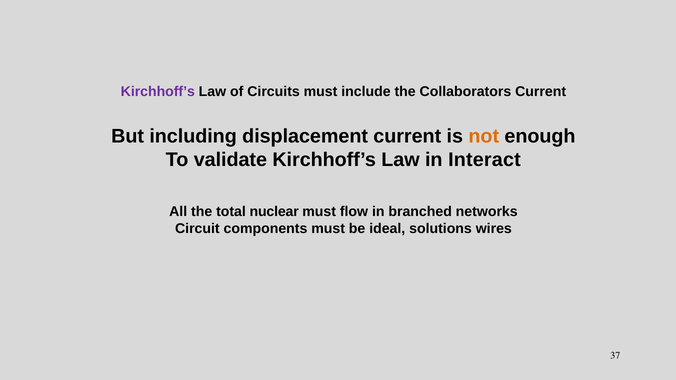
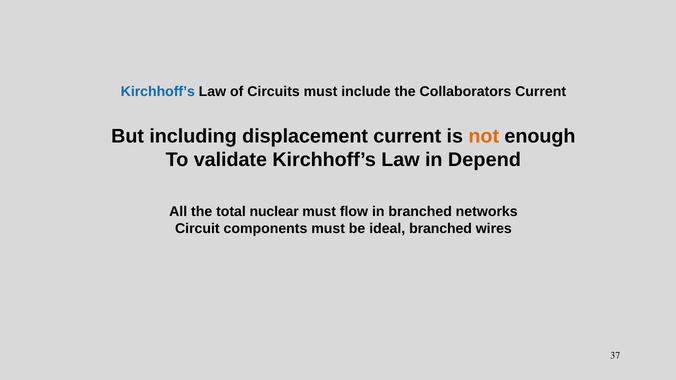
Kirchhoff’s at (158, 92) colour: purple -> blue
Interact: Interact -> Depend
ideal solutions: solutions -> branched
